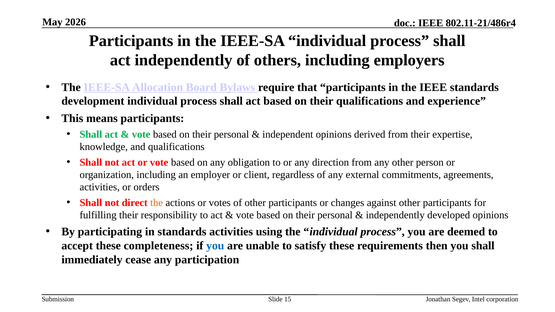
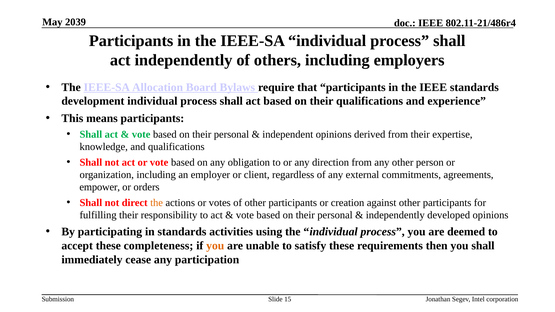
2026: 2026 -> 2039
activities at (100, 187): activities -> empower
changes: changes -> creation
you at (215, 246) colour: blue -> orange
